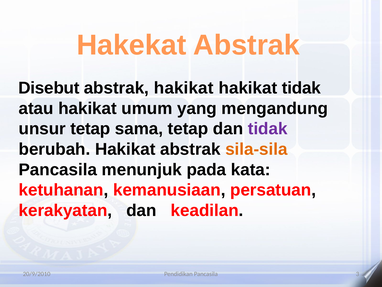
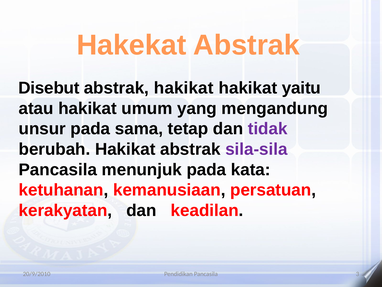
hakikat tidak: tidak -> yaitu
unsur tetap: tetap -> pada
sila-sila colour: orange -> purple
